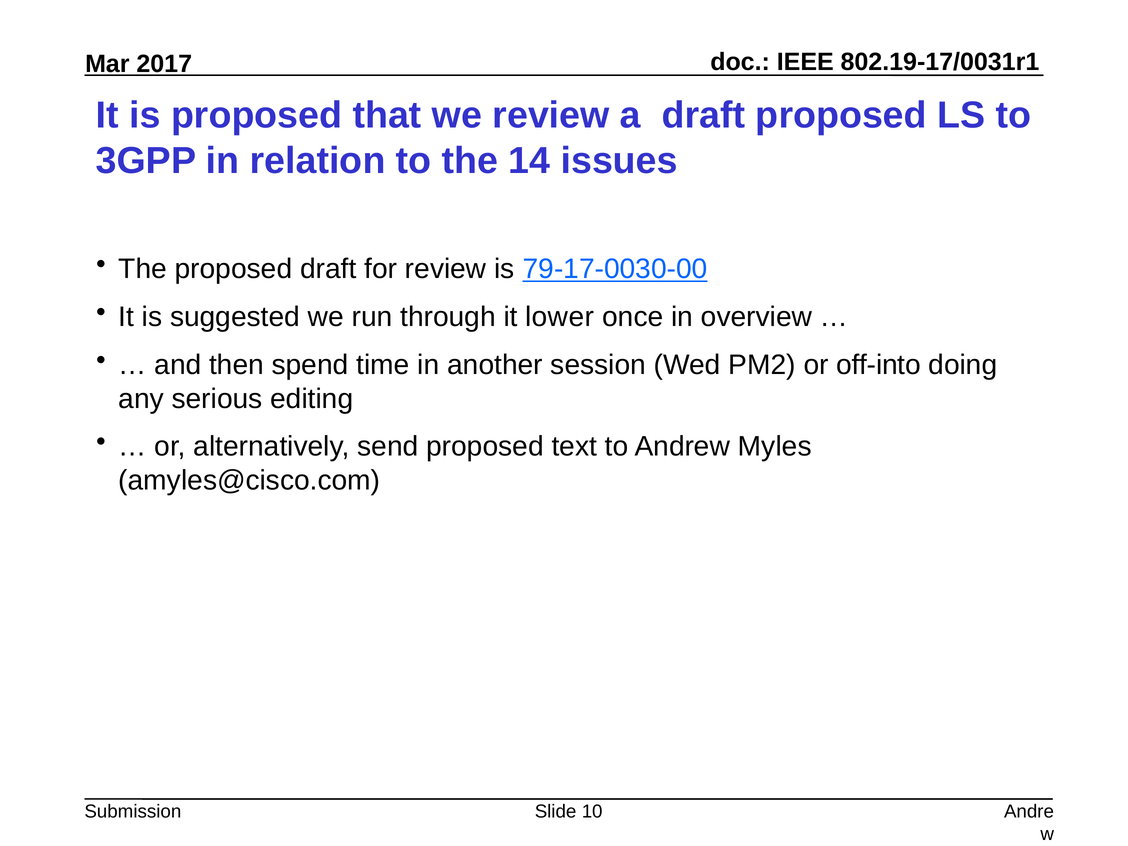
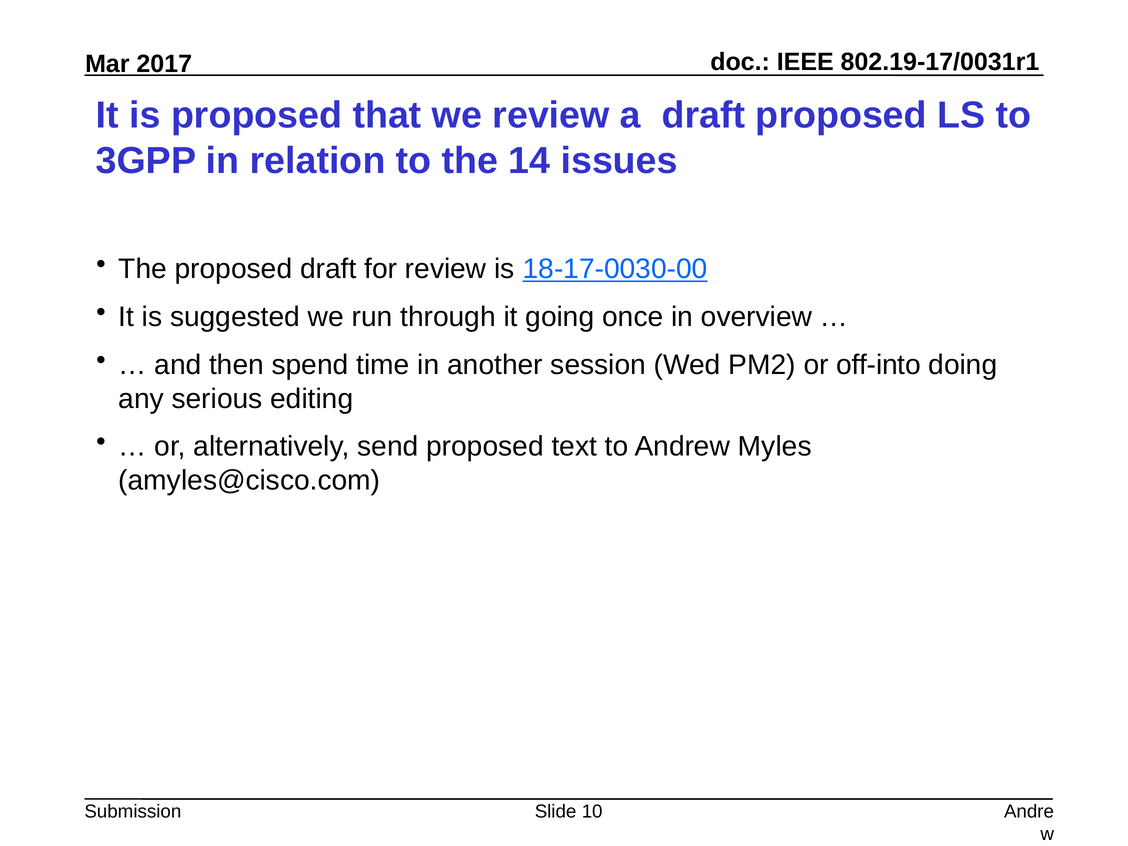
79-17-0030-00: 79-17-0030-00 -> 18-17-0030-00
lower: lower -> going
